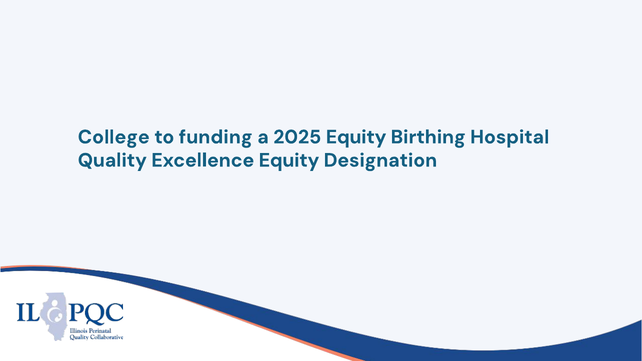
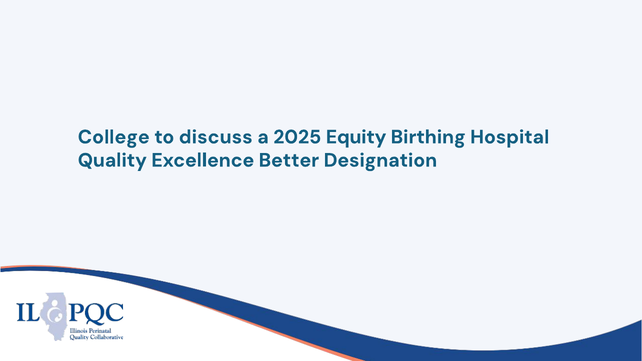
funding: funding -> discuss
Excellence Equity: Equity -> Better
